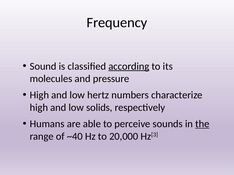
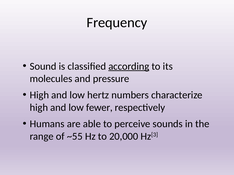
solids: solids -> fewer
the underline: present -> none
~40: ~40 -> ~55
